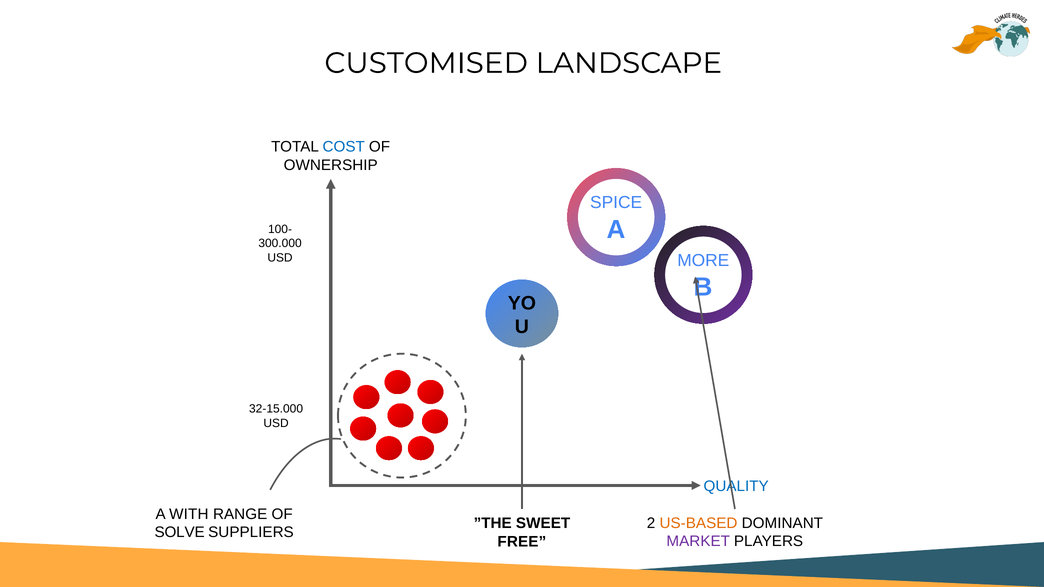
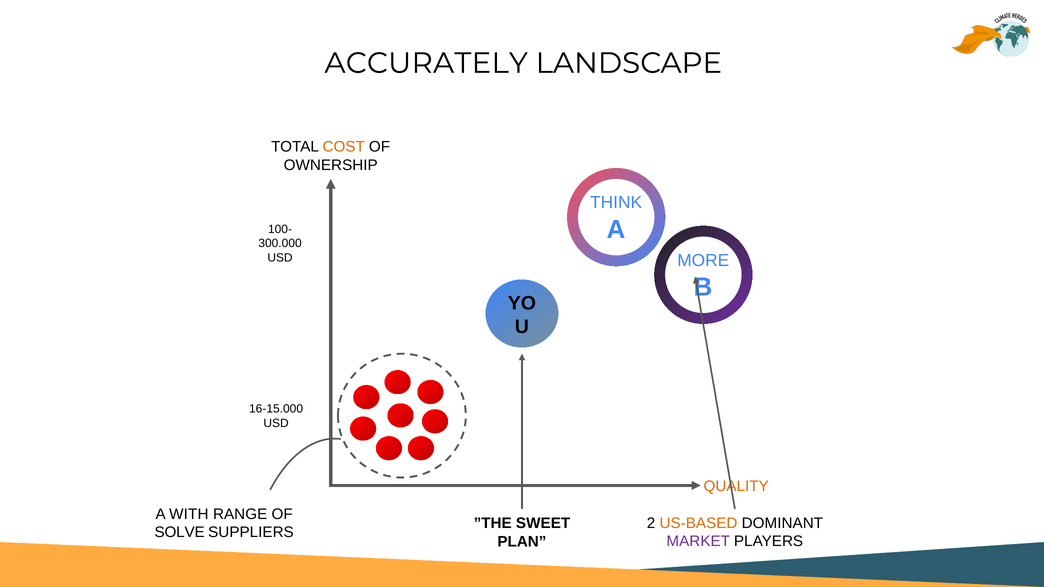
CUSTOMISED: CUSTOMISED -> ACCURATELY
COST colour: blue -> orange
SPICE: SPICE -> THINK
32-15.000: 32-15.000 -> 16-15.000
QUALITY colour: blue -> orange
FREE: FREE -> PLAN
